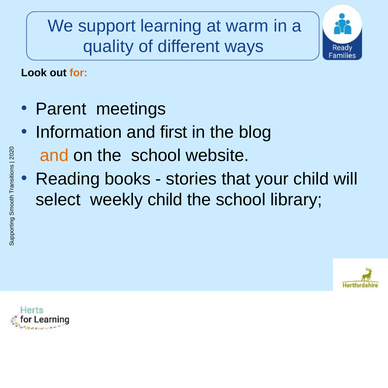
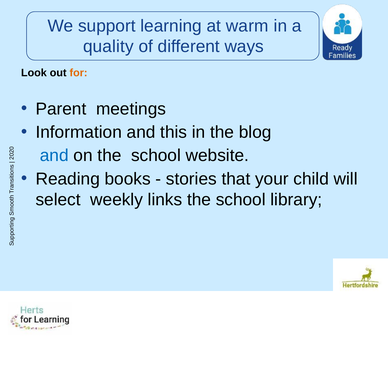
first: first -> this
and at (54, 156) colour: orange -> blue
weekly child: child -> links
